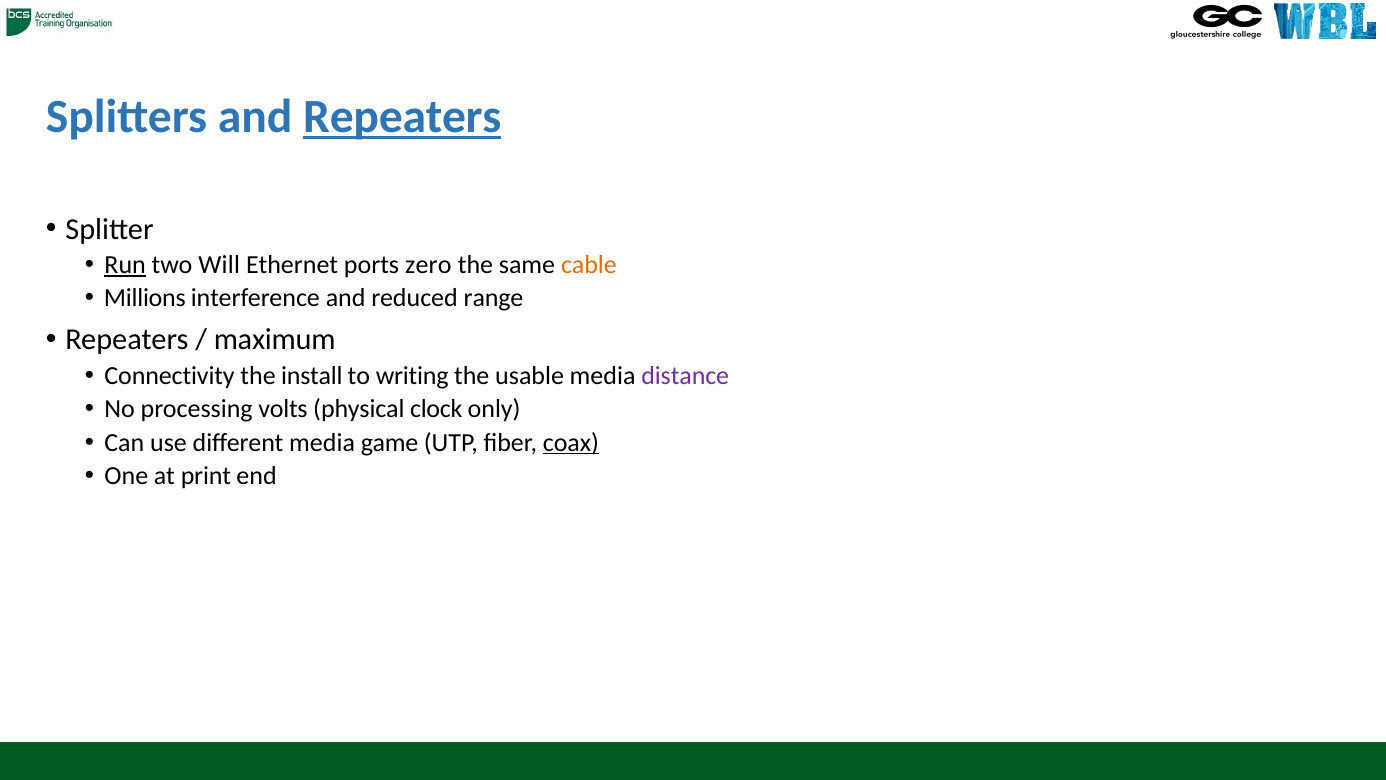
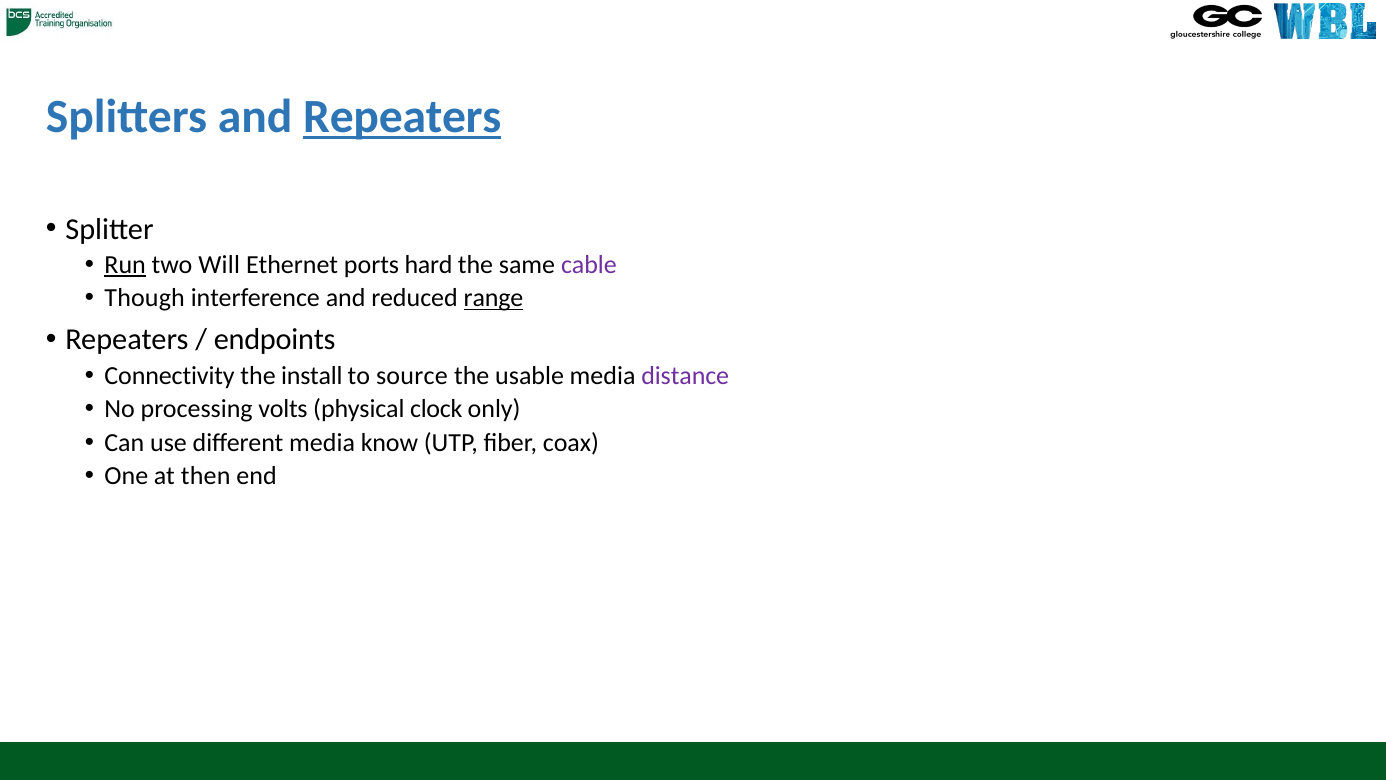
zero: zero -> hard
cable colour: orange -> purple
Millions: Millions -> Though
range underline: none -> present
maximum: maximum -> endpoints
writing: writing -> source
game: game -> know
coax underline: present -> none
print: print -> then
